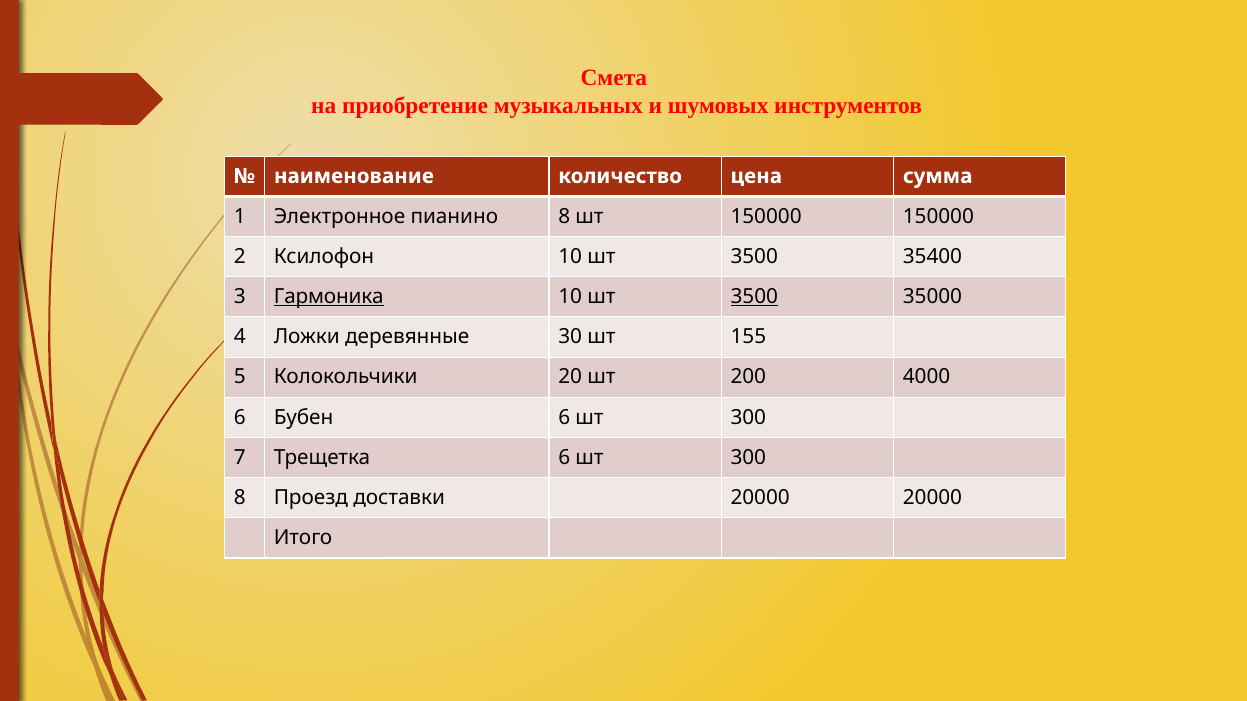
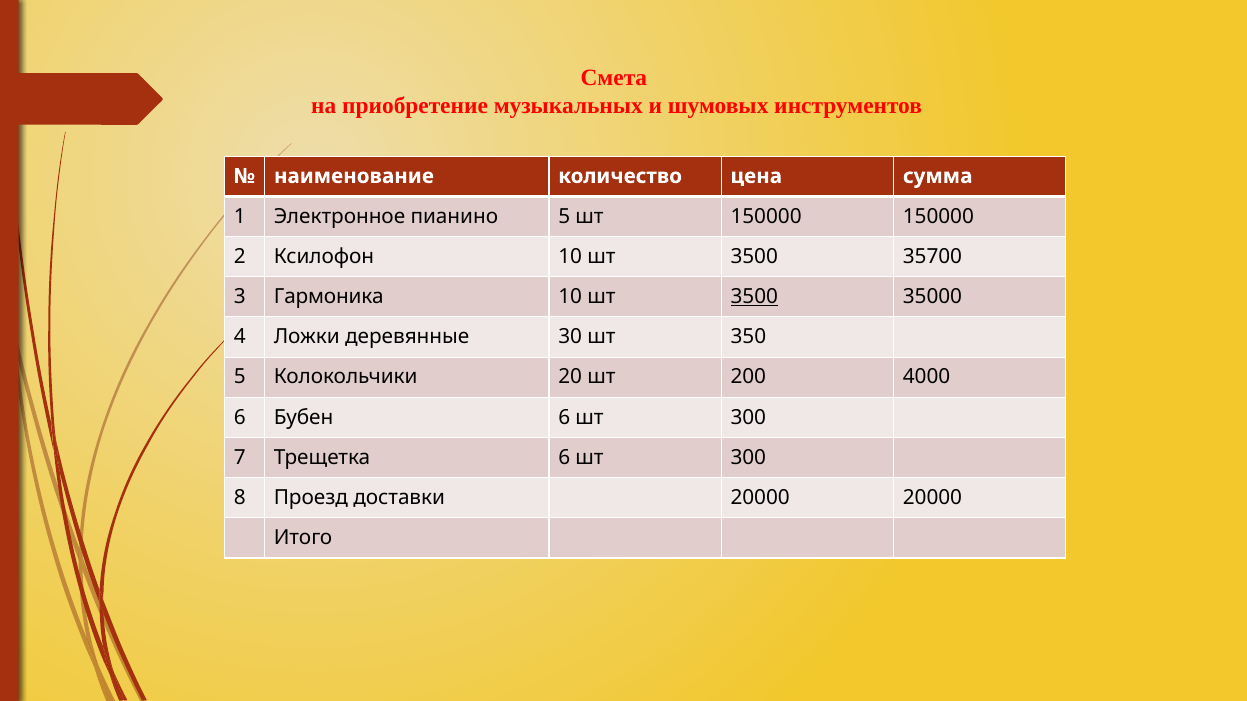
пианино 8: 8 -> 5
35400: 35400 -> 35700
Гармоника underline: present -> none
155: 155 -> 350
